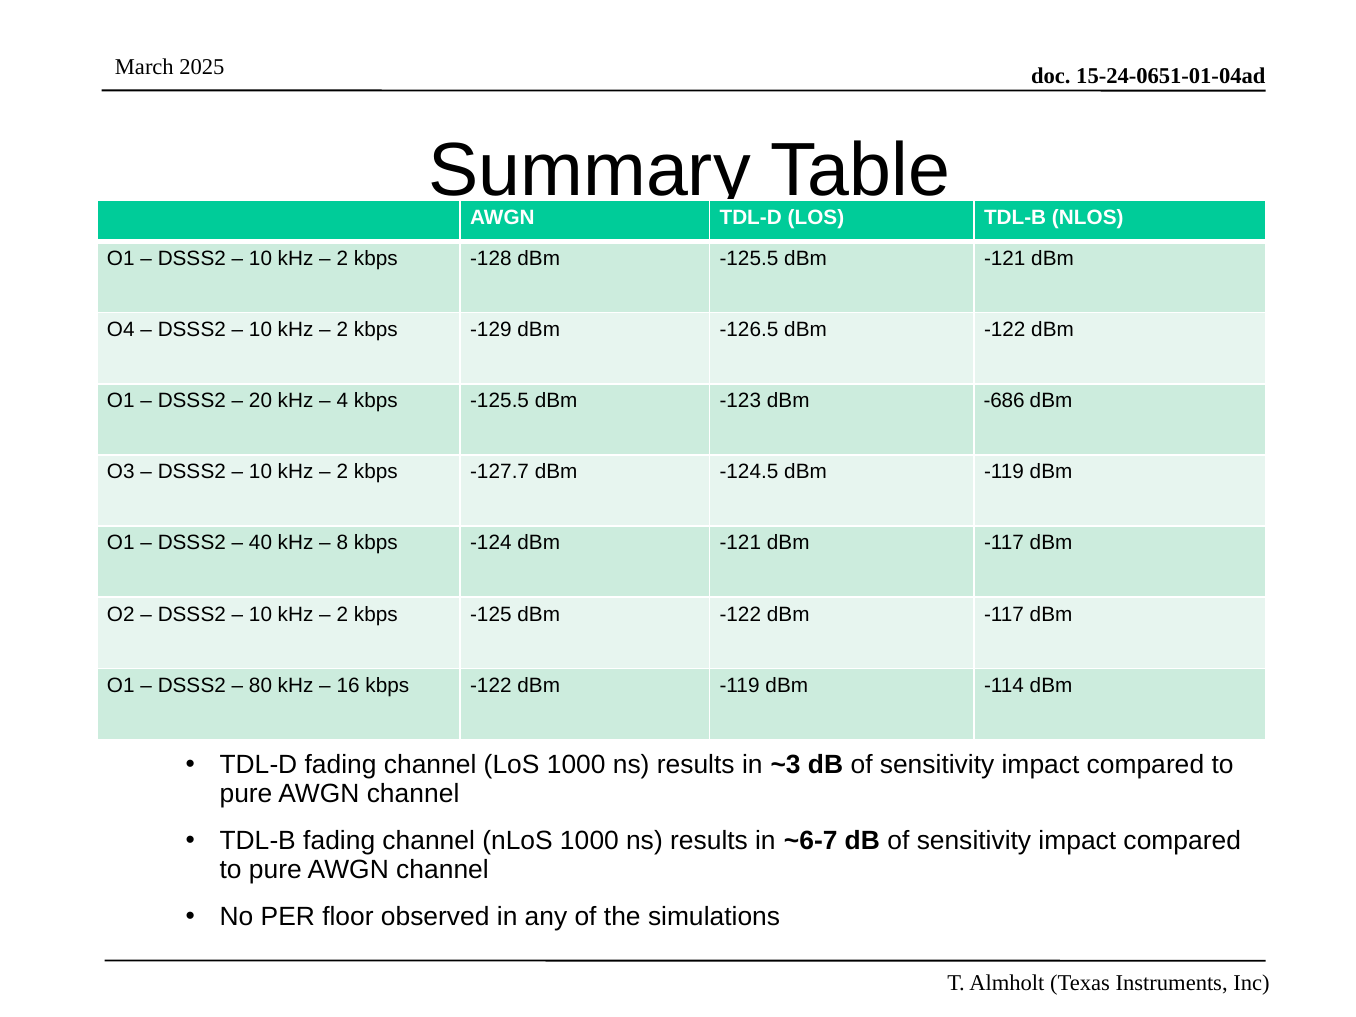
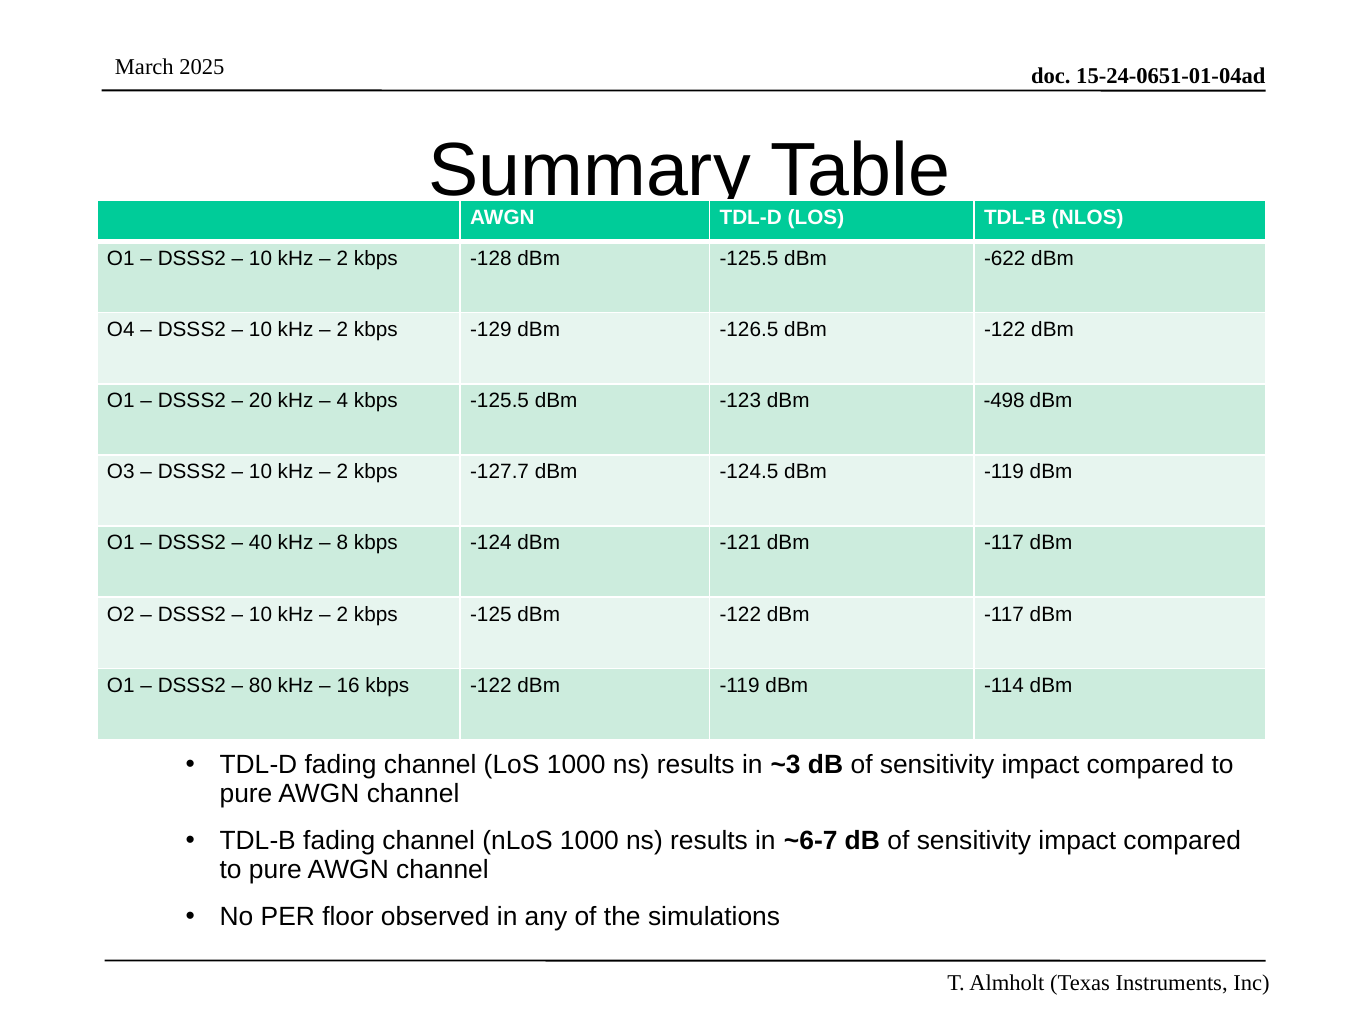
-125.5 dBm -121: -121 -> -622
-686: -686 -> -498
